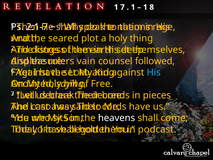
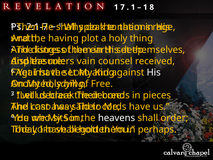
seared: seared -> having
followed: followed -> received
His at (154, 72) colour: light blue -> white
come: come -> order
podcast: podcast -> perhaps
